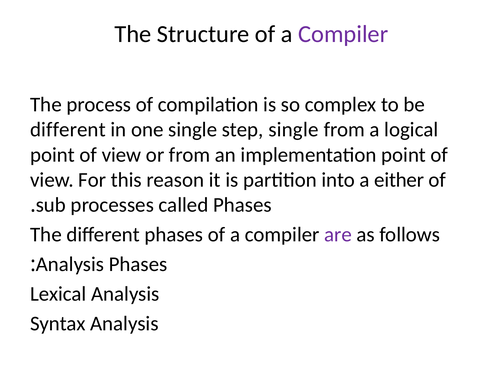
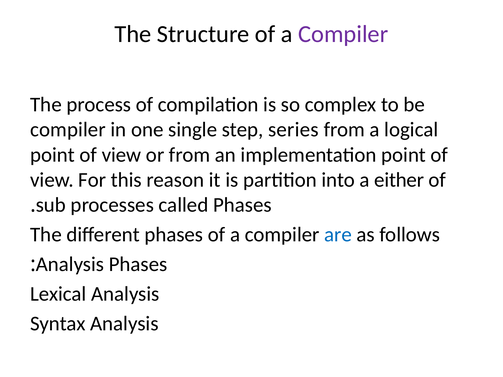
different at (68, 130): different -> compiler
step single: single -> series
are colour: purple -> blue
